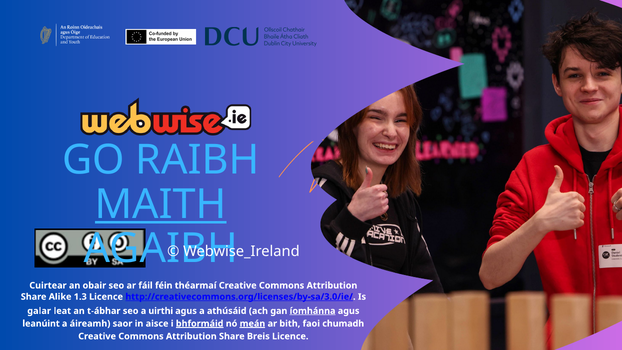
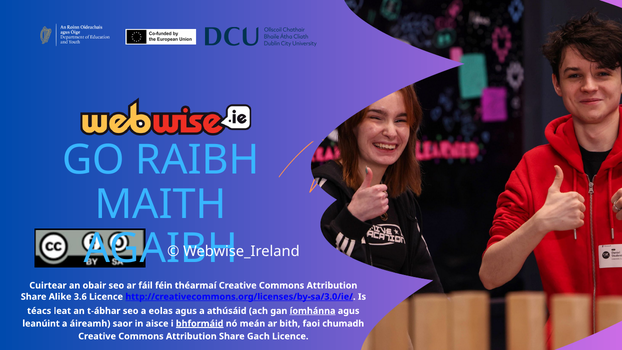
MAITH underline: present -> none
1.3: 1.3 -> 3.6
galar: galar -> téacs
uirthi: uirthi -> eolas
meán underline: present -> none
Breis: Breis -> Gach
